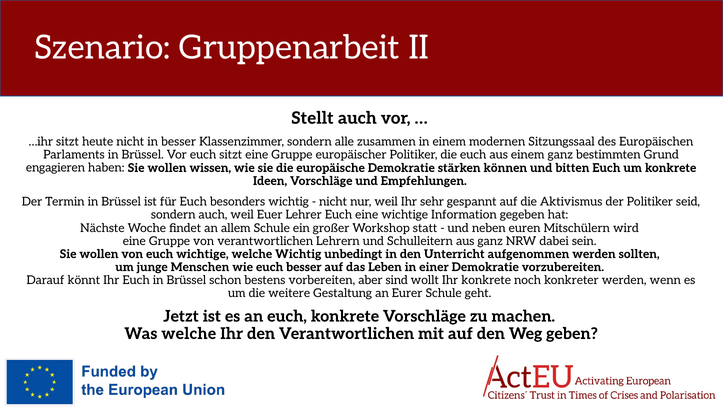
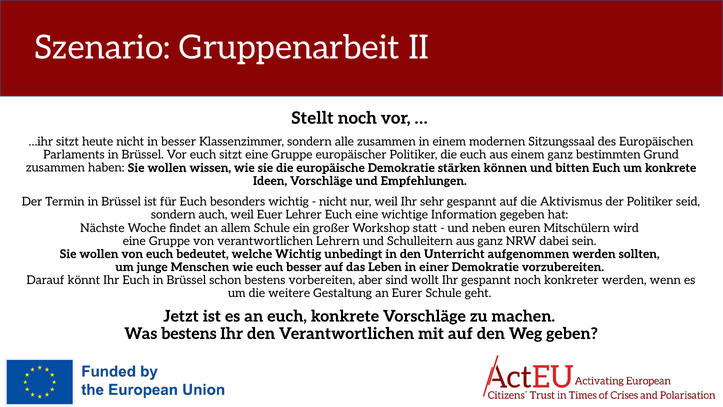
Stellt auch: auch -> noch
engagieren at (55, 168): engagieren -> zusammen
euch wichtige: wichtige -> bedeutet
Ihr konkrete: konkrete -> gespannt
Was welche: welche -> bestens
